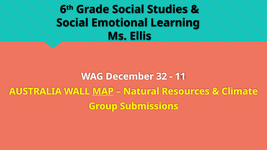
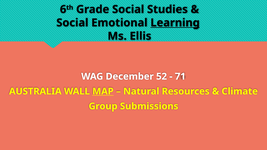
Learning underline: none -> present
32: 32 -> 52
11: 11 -> 71
